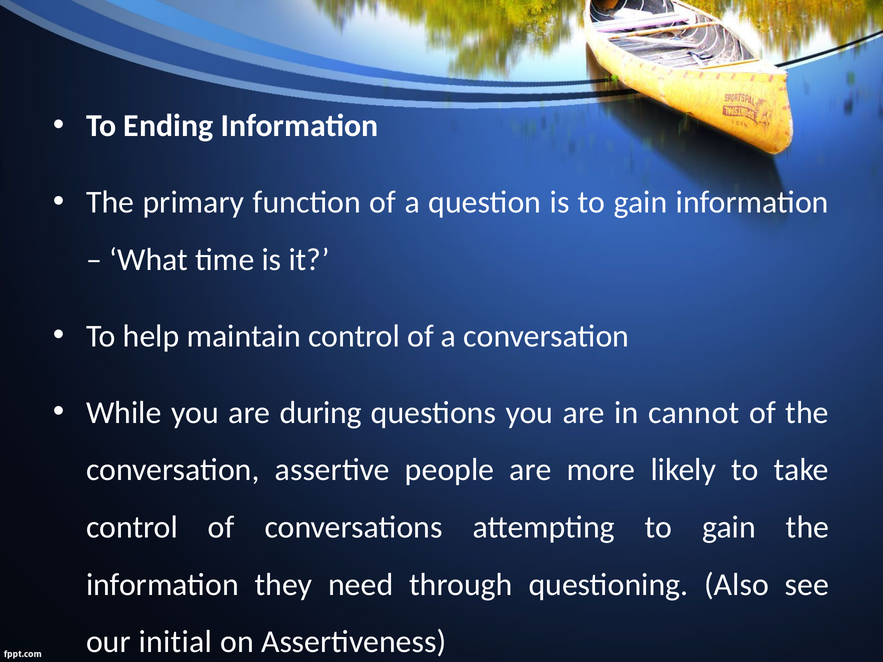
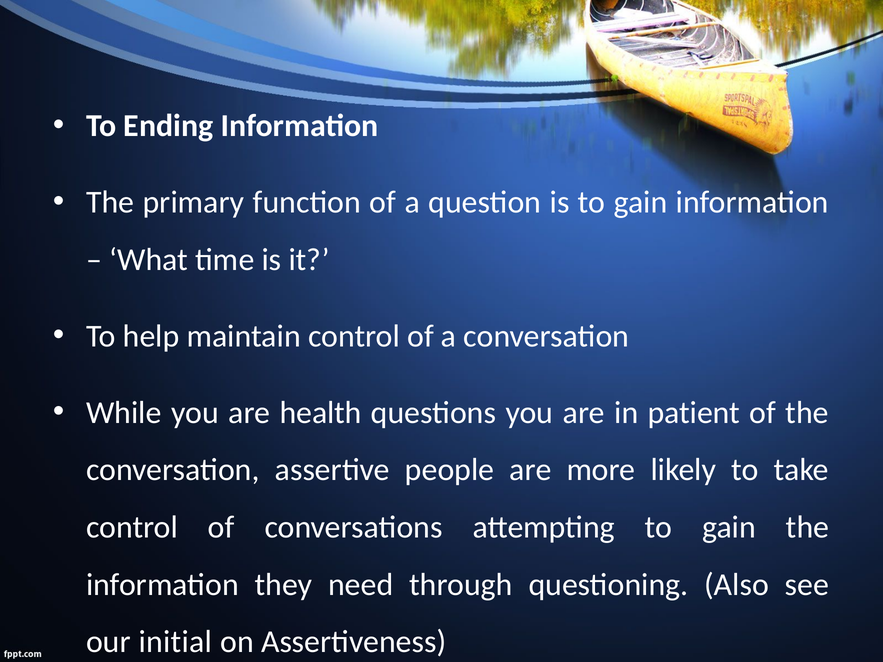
during: during -> health
cannot: cannot -> patient
